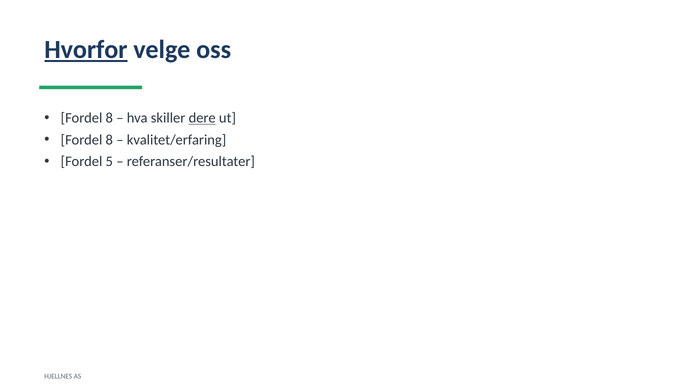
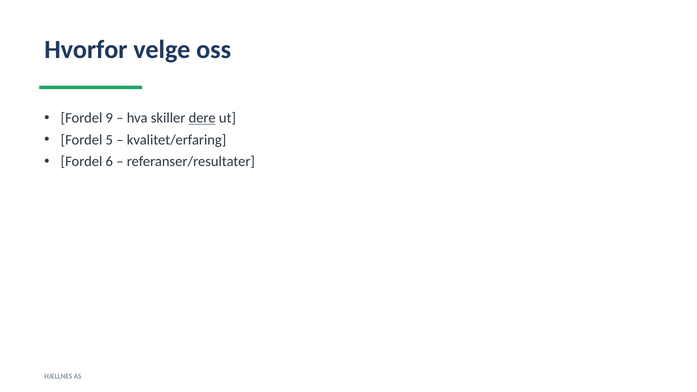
Hvorfor underline: present -> none
8 at (109, 118): 8 -> 9
8 at (109, 140): 8 -> 5
5: 5 -> 6
